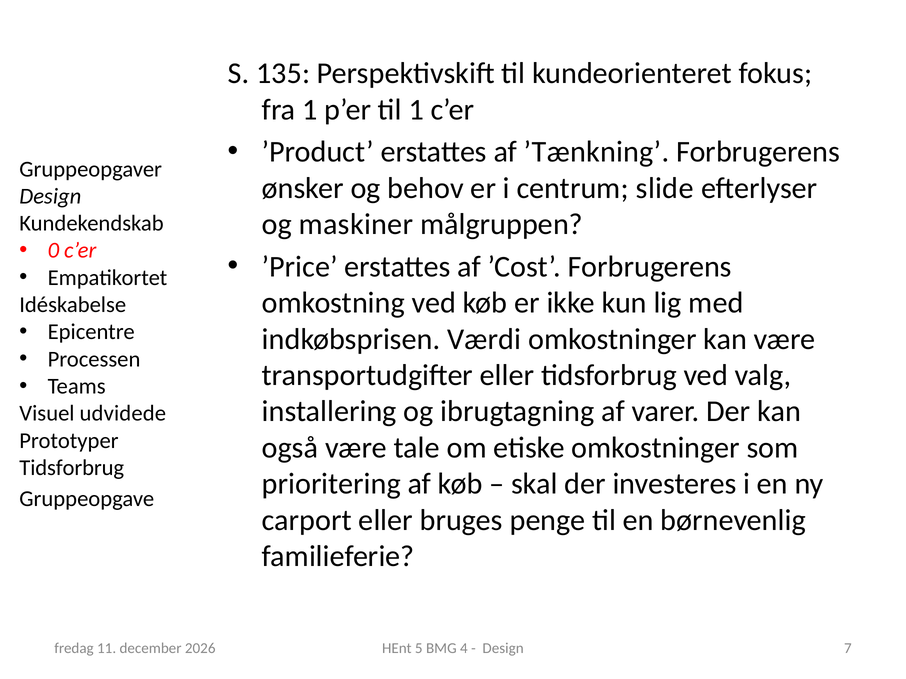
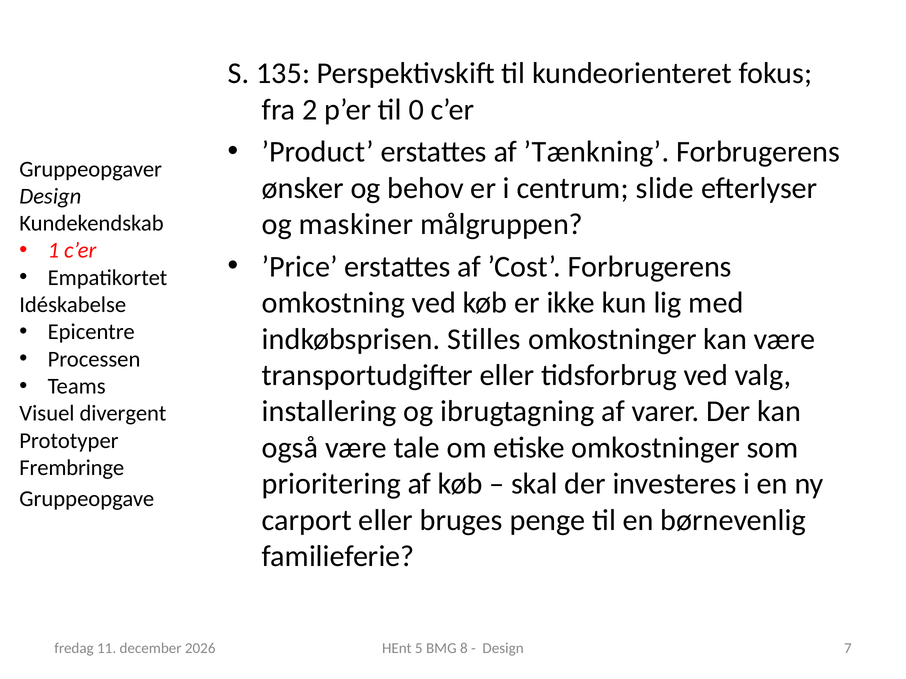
fra 1: 1 -> 2
til 1: 1 -> 0
0: 0 -> 1
Værdi: Værdi -> Stilles
udvidede: udvidede -> divergent
Tidsforbrug at (72, 468): Tidsforbrug -> Frembringe
4: 4 -> 8
